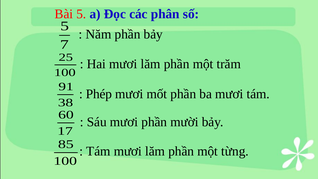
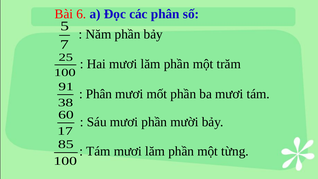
Bài 5: 5 -> 6
Phép at (99, 94): Phép -> Phân
